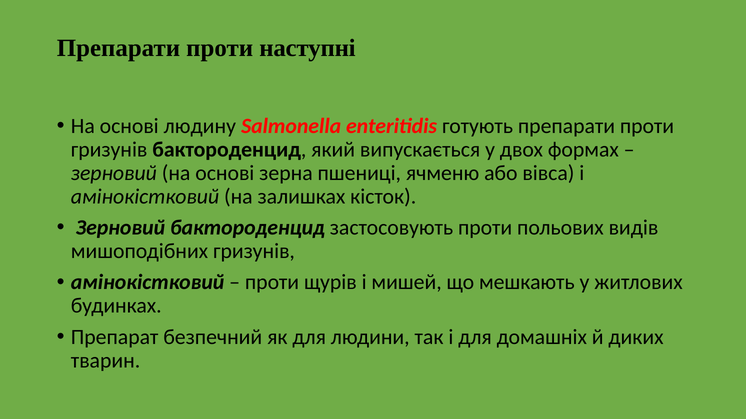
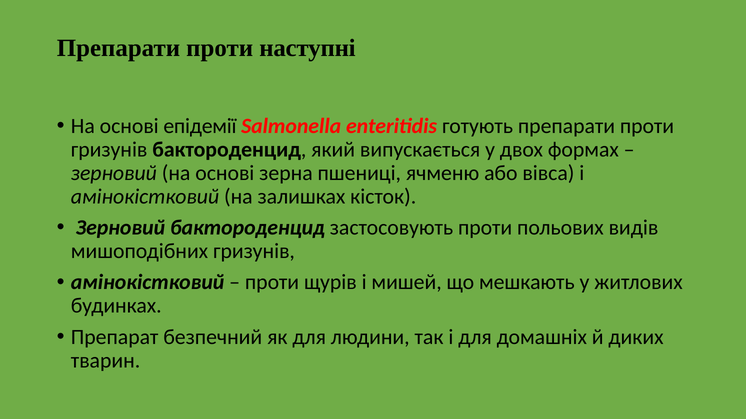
людину: людину -> епідемії
